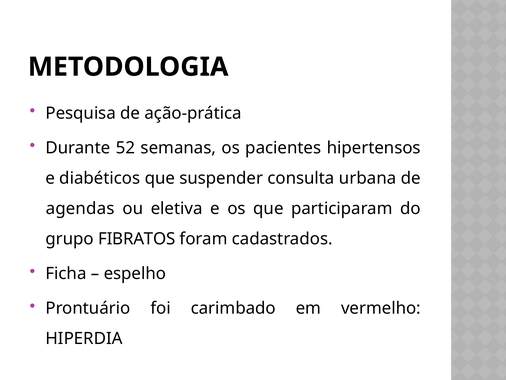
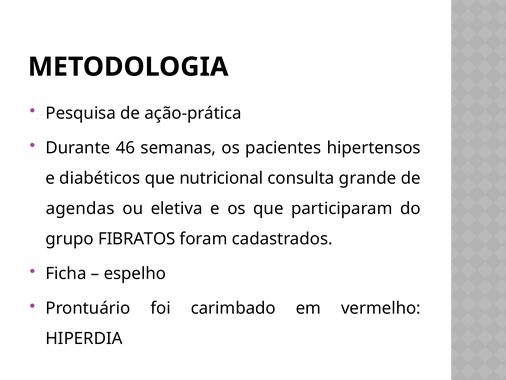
52: 52 -> 46
suspender: suspender -> nutricional
urbana: urbana -> grande
